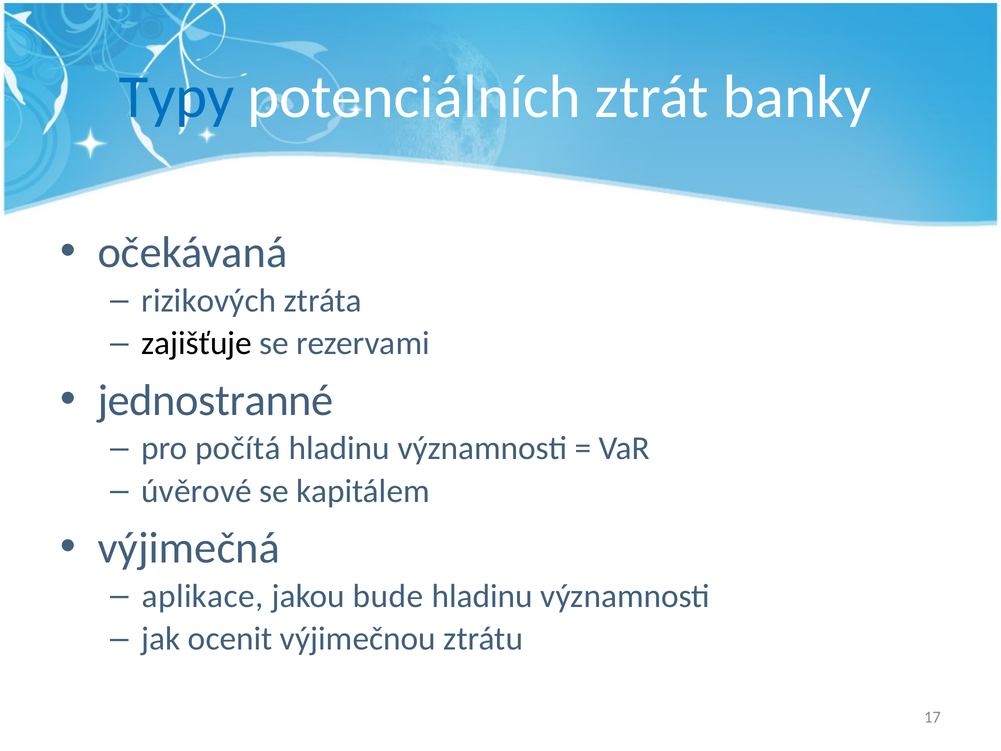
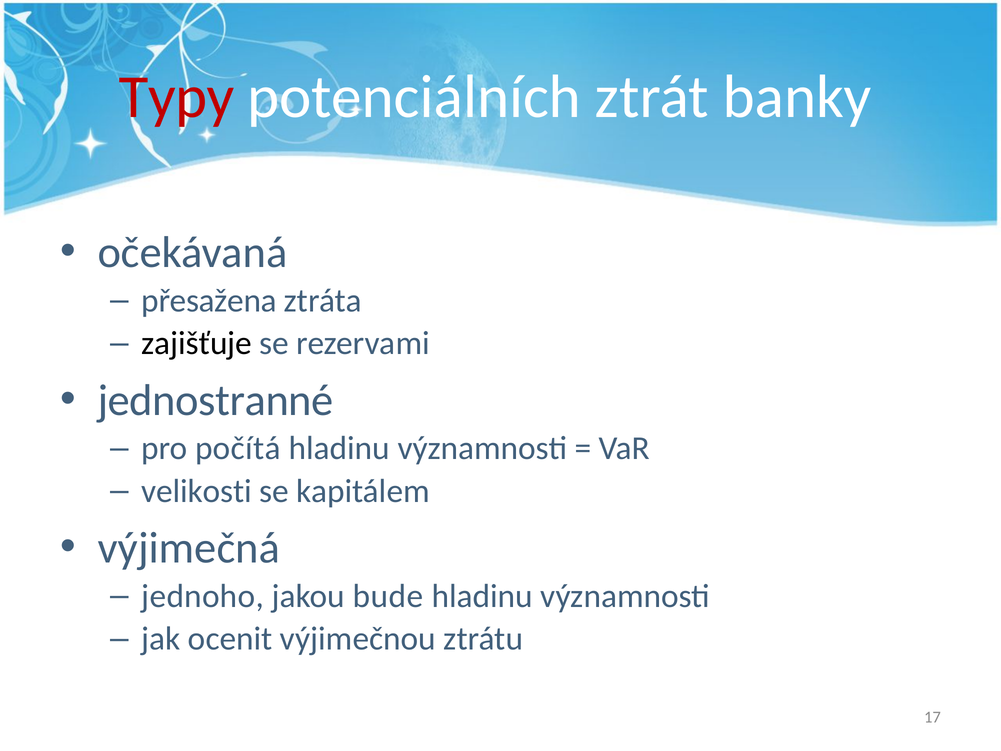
Typy colour: blue -> red
rizikových: rizikových -> přesažena
úvěrové: úvěrové -> velikosti
aplikace: aplikace -> jednoho
